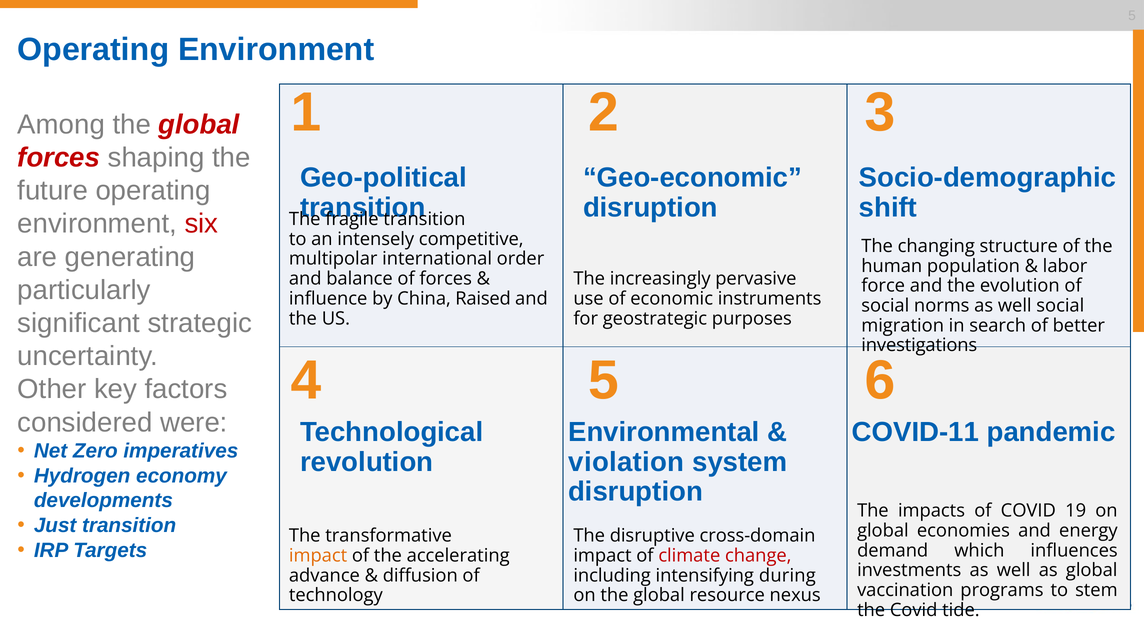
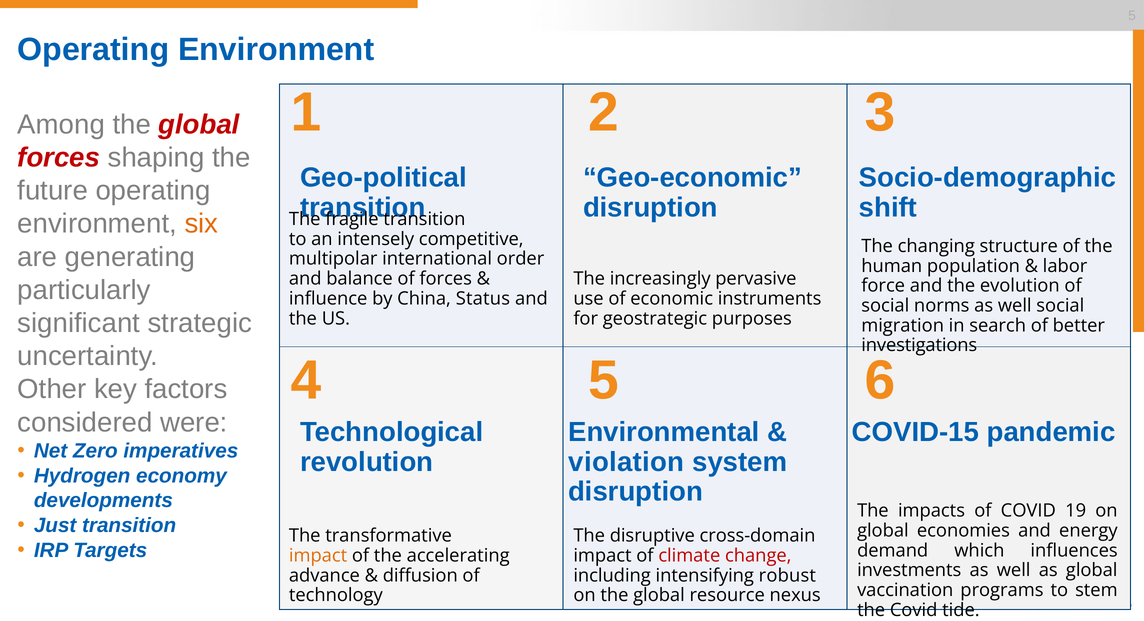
six colour: red -> orange
Raised: Raised -> Status
COVID-11: COVID-11 -> COVID-15
during: during -> robust
